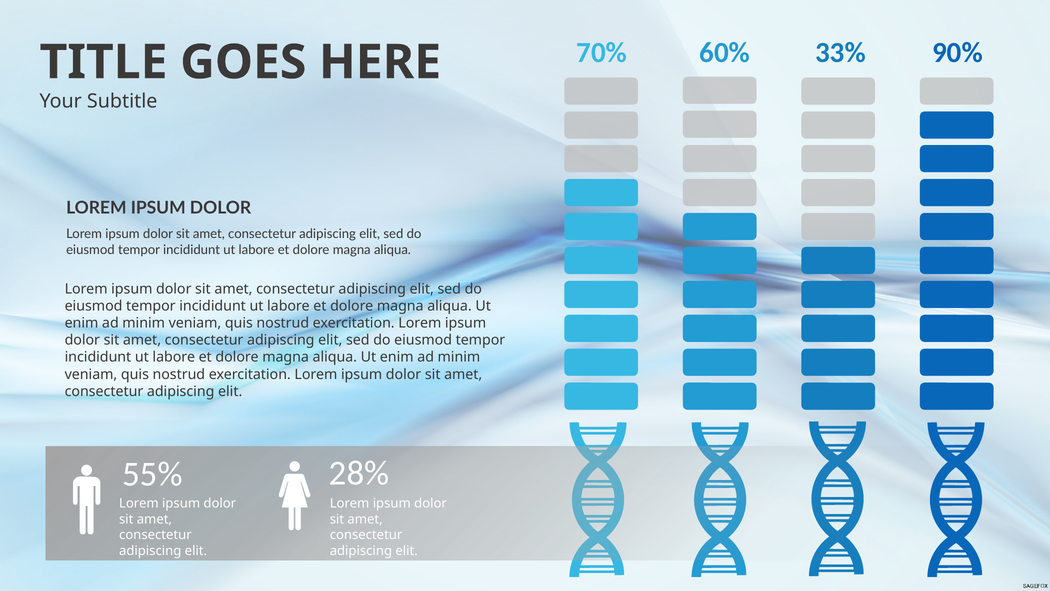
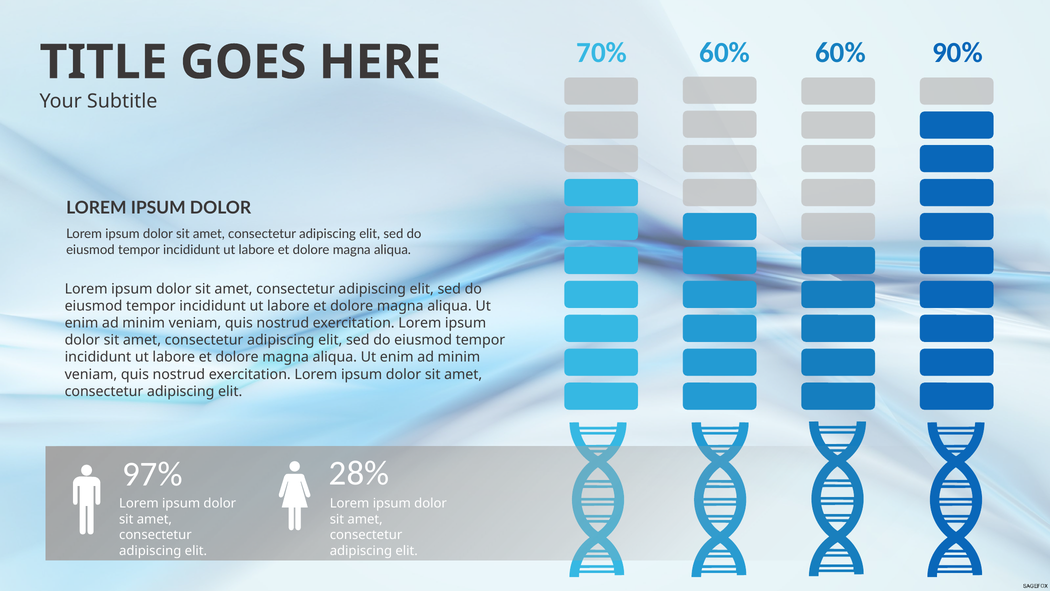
60% 33%: 33% -> 60%
55%: 55% -> 97%
